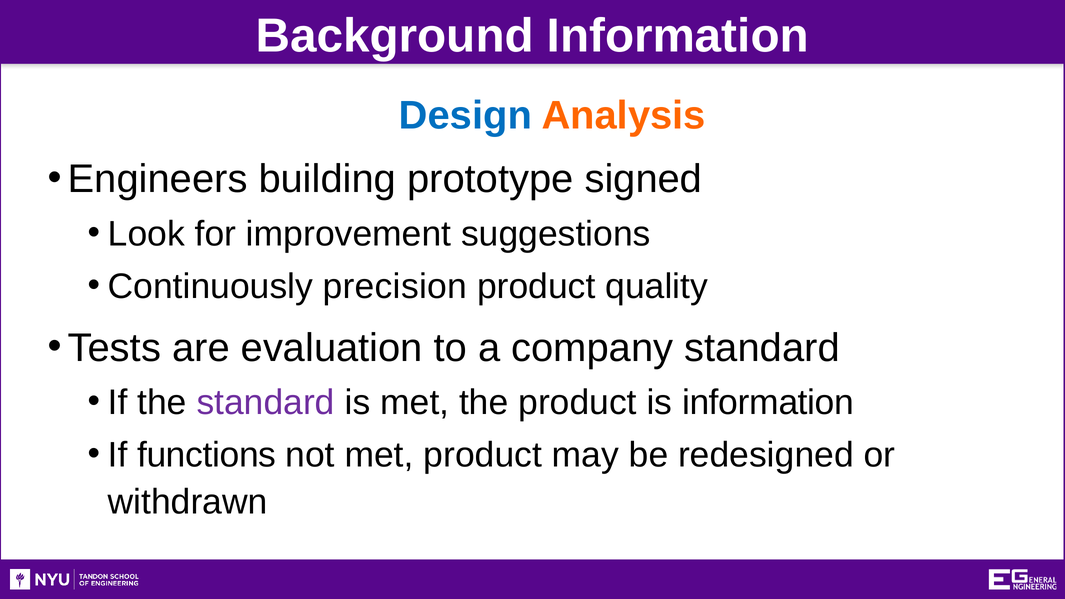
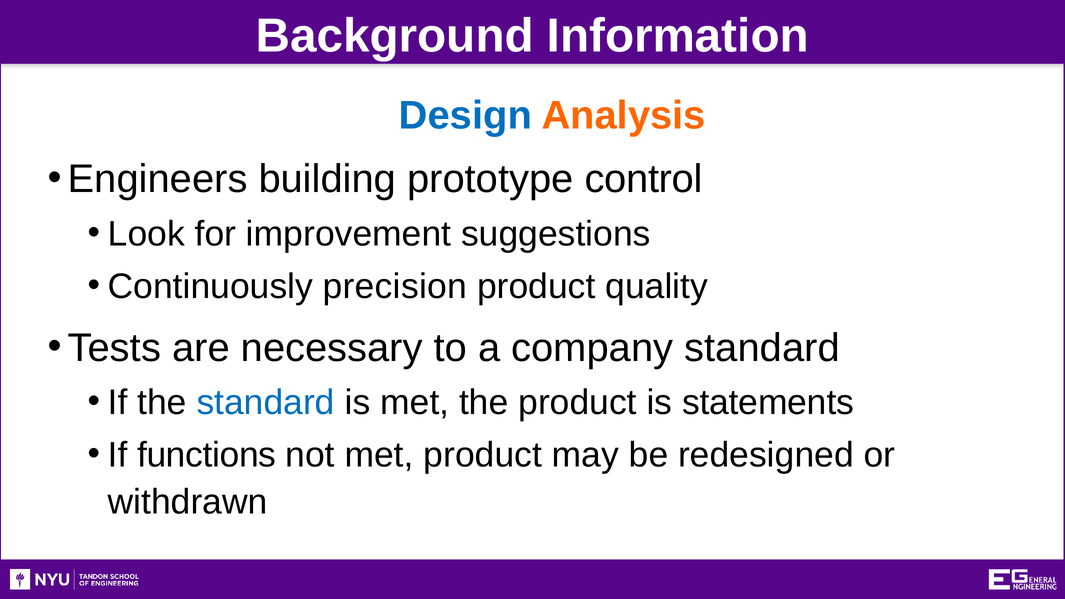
signed: signed -> control
evaluation: evaluation -> necessary
standard at (266, 403) colour: purple -> blue
is information: information -> statements
